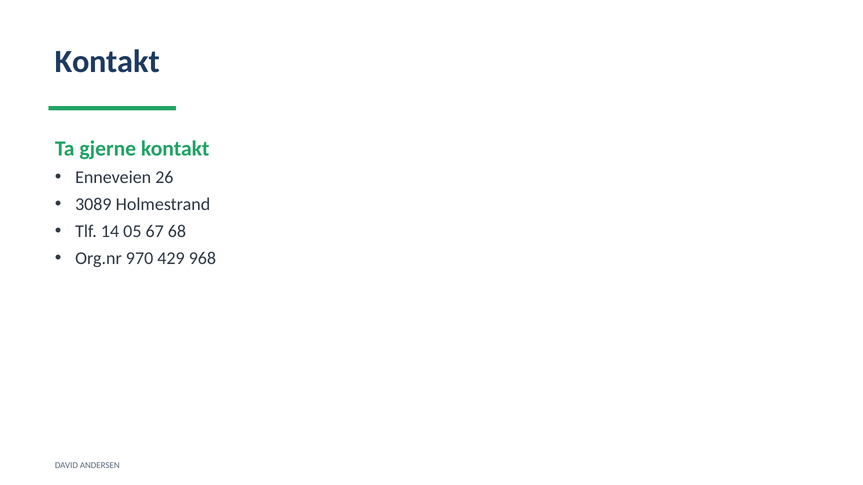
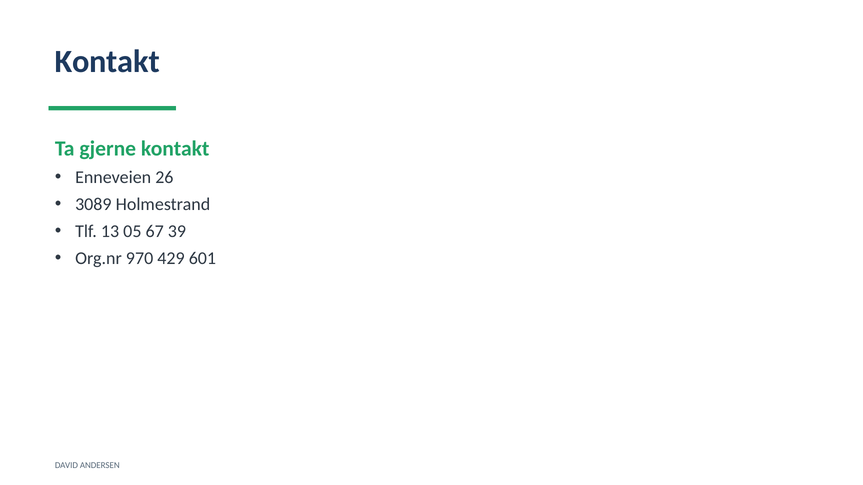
14: 14 -> 13
68: 68 -> 39
968: 968 -> 601
